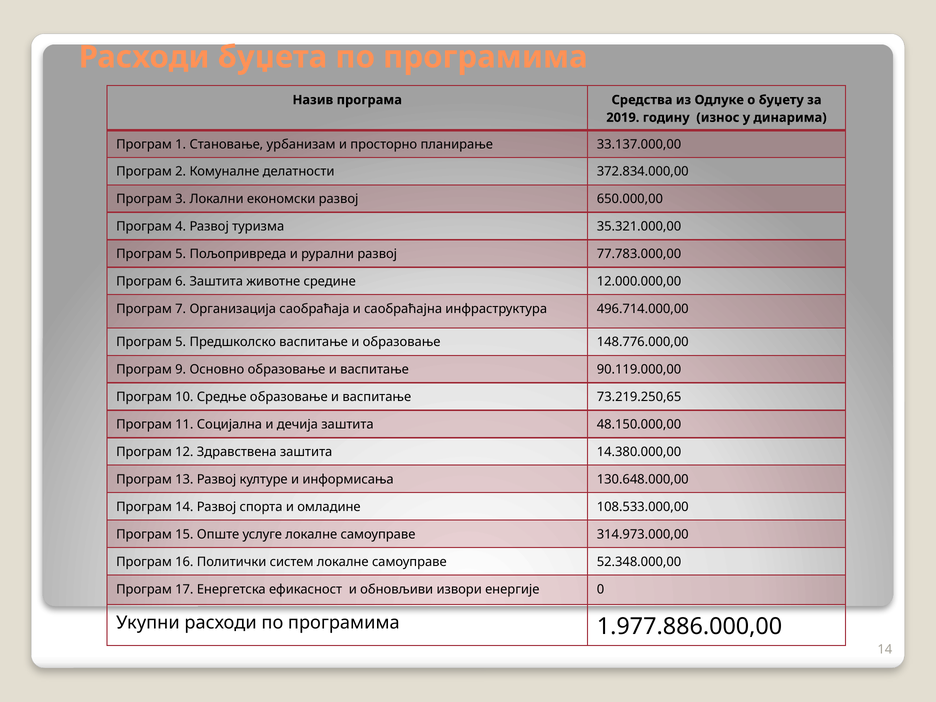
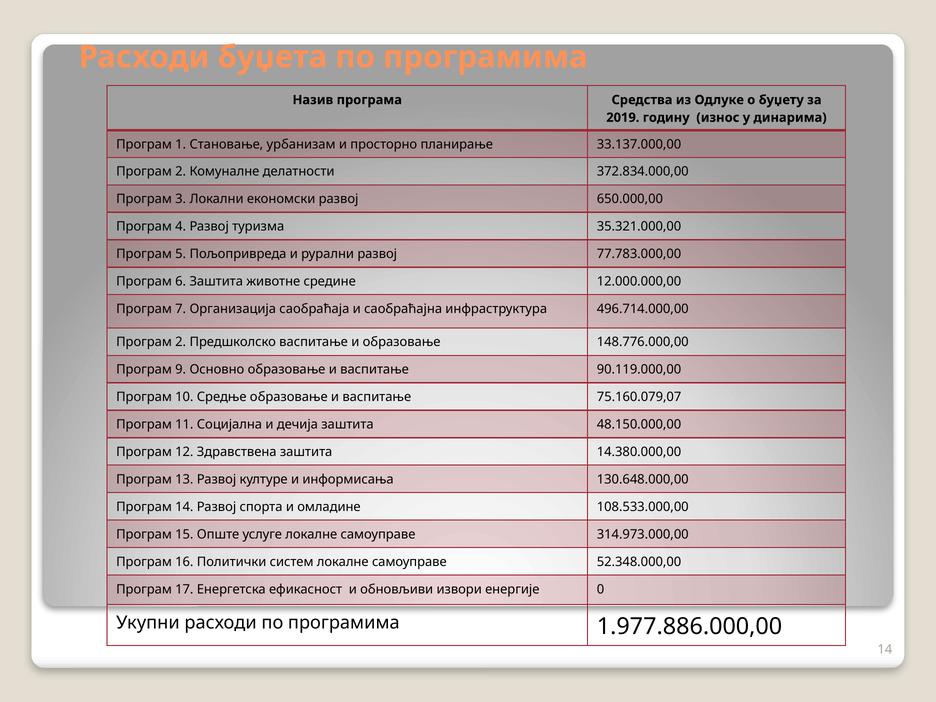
5 at (181, 342): 5 -> 2
73.219.250,65: 73.219.250,65 -> 75.160.079,07
